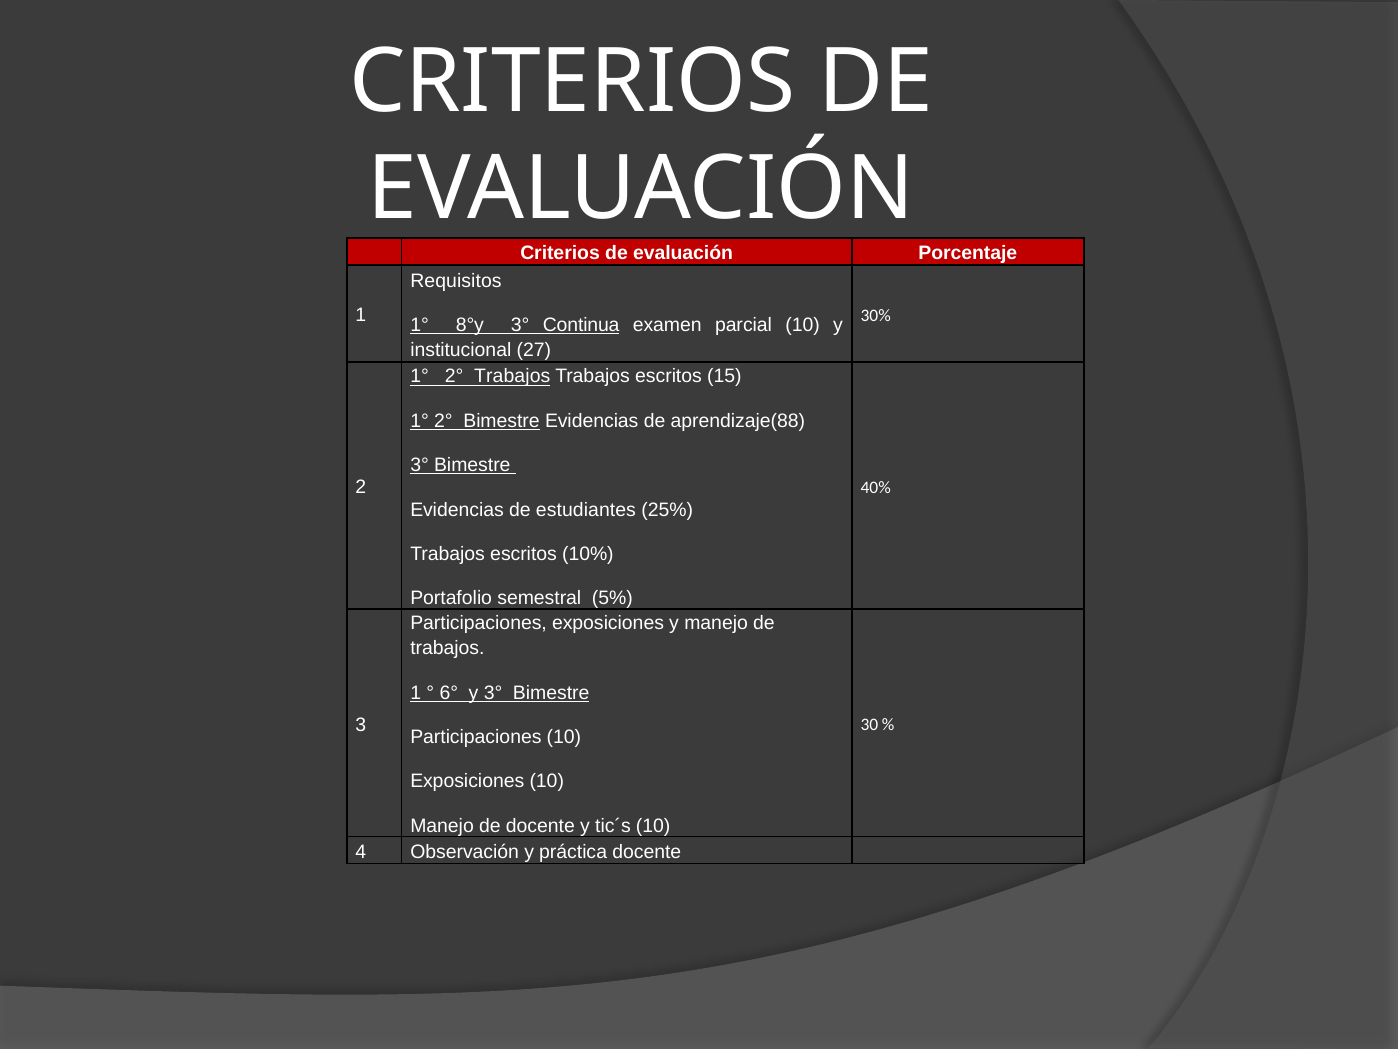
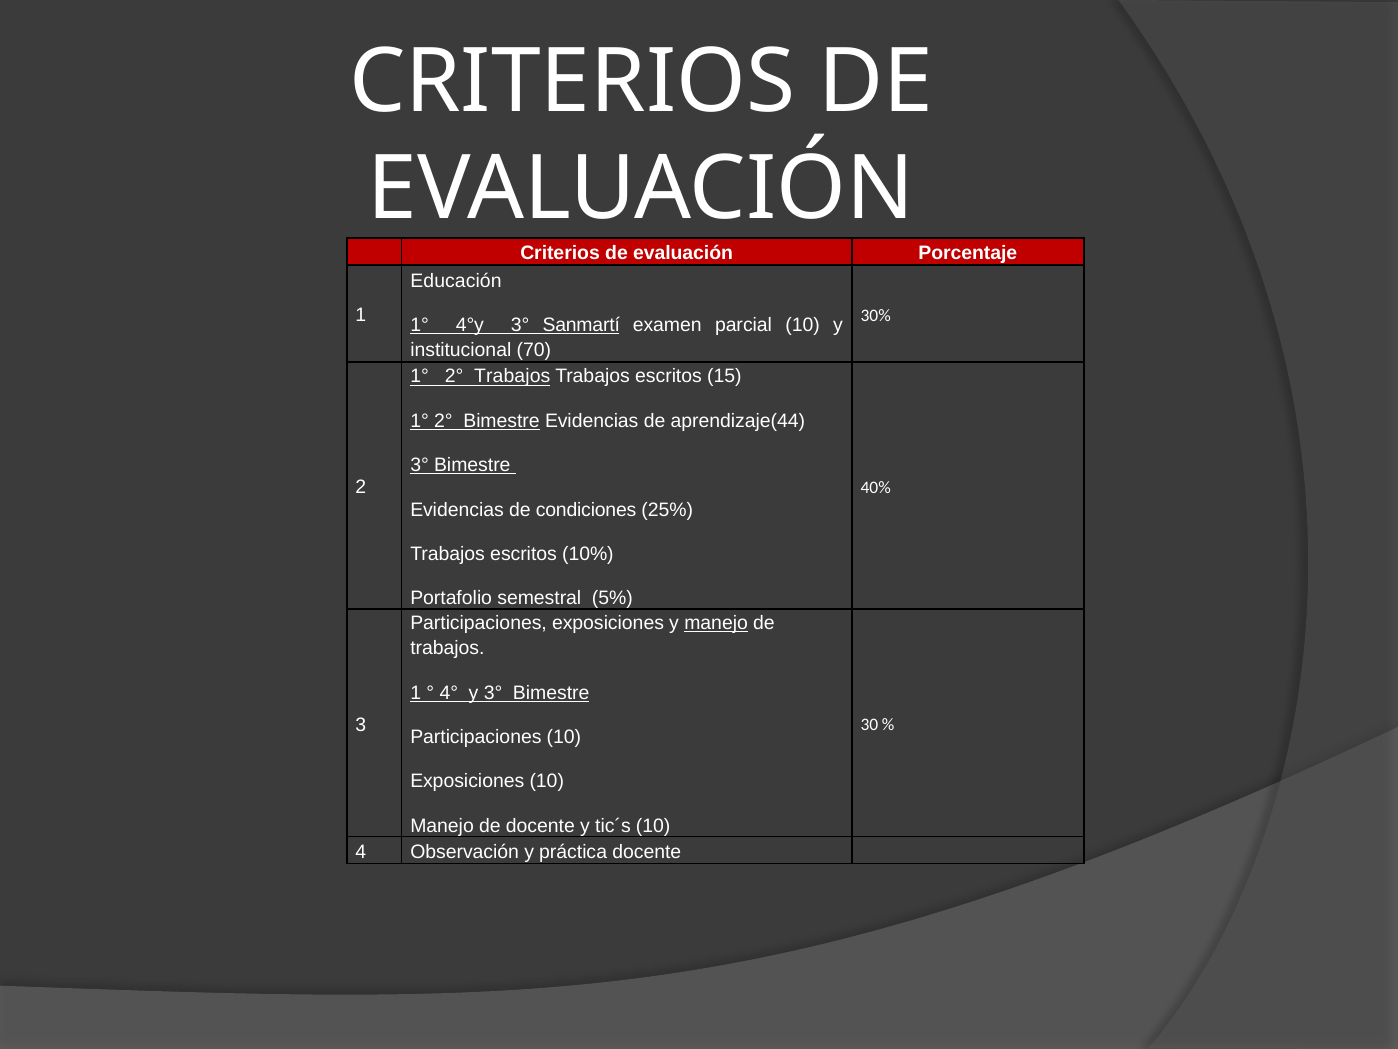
Requisitos: Requisitos -> Educación
8°y: 8°y -> 4°y
Continua: Continua -> Sanmartí
27: 27 -> 70
aprendizaje(88: aprendizaje(88 -> aprendizaje(44
estudiantes: estudiantes -> condiciones
manejo at (716, 623) underline: none -> present
6°: 6° -> 4°
